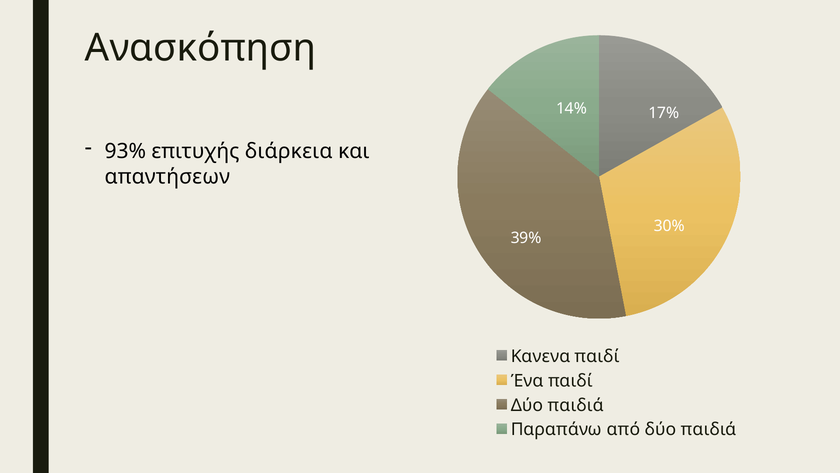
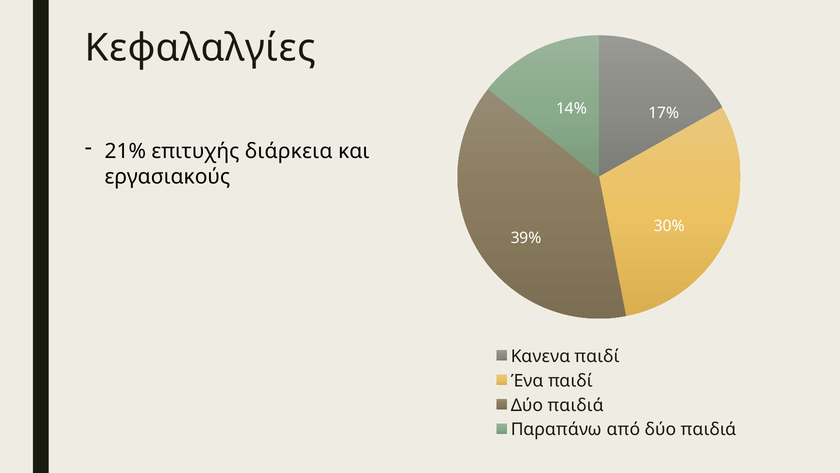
Ανασκόπηση: Ανασκόπηση -> Κεφαλαλγίες
93%: 93% -> 21%
απαντήσεων: απαντήσεων -> εργασιακούς
